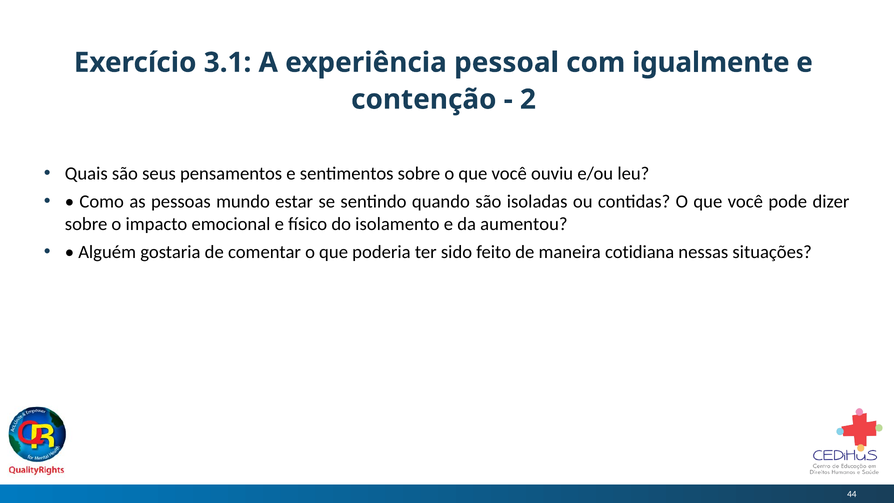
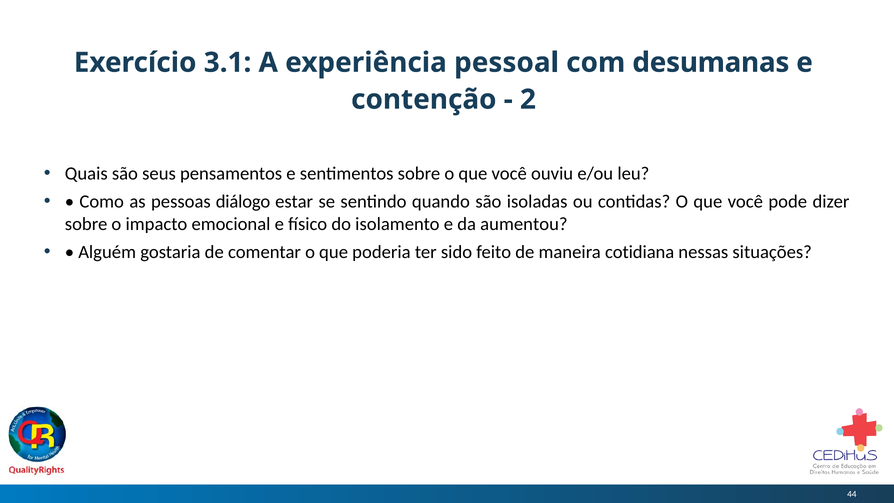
igualmente: igualmente -> desumanas
mundo: mundo -> diálogo
